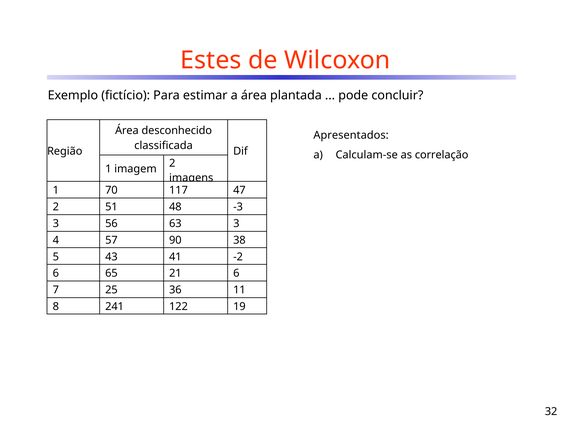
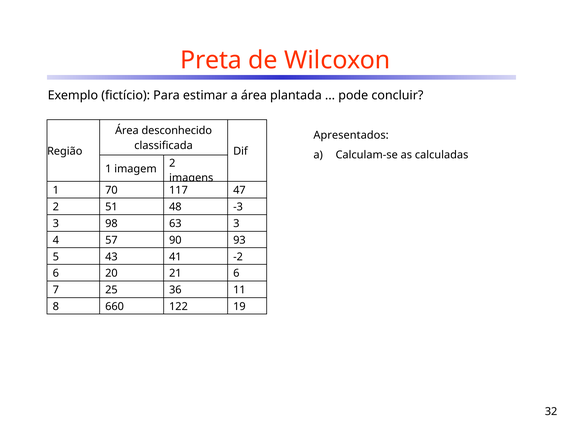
Estes: Estes -> Preta
correlação: correlação -> calculadas
56: 56 -> 98
38: 38 -> 93
65: 65 -> 20
241: 241 -> 660
